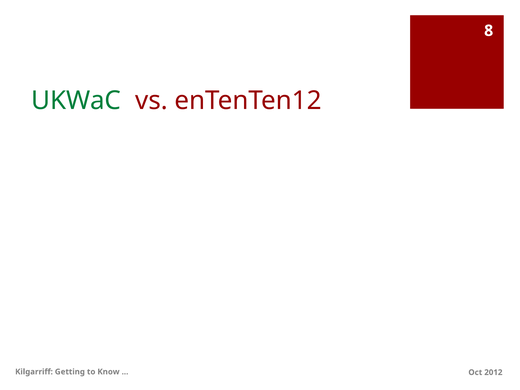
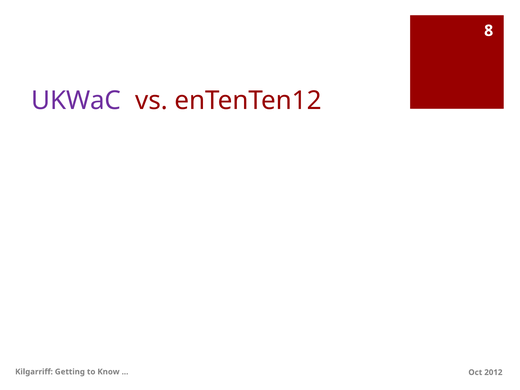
UKWaC colour: green -> purple
